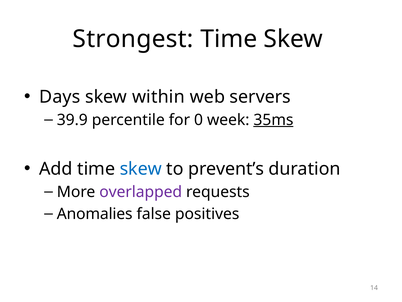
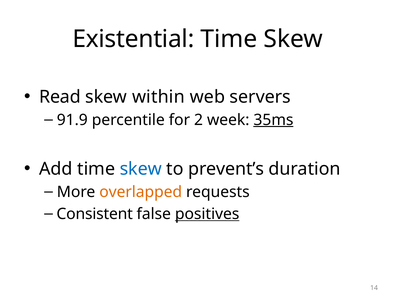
Strongest: Strongest -> Existential
Days: Days -> Read
39.9: 39.9 -> 91.9
0: 0 -> 2
overlapped colour: purple -> orange
Anomalies: Anomalies -> Consistent
positives underline: none -> present
